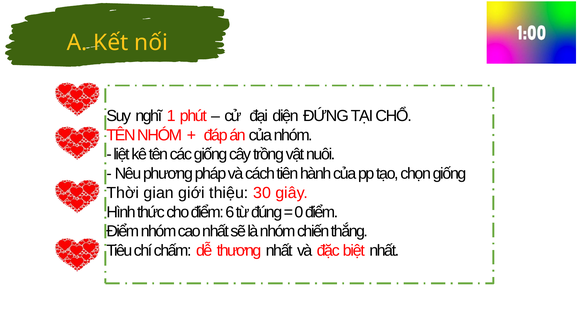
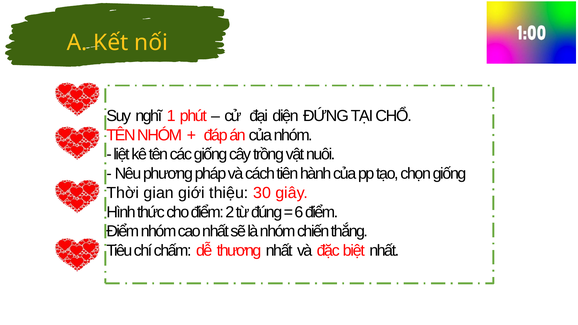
6: 6 -> 2
0: 0 -> 6
